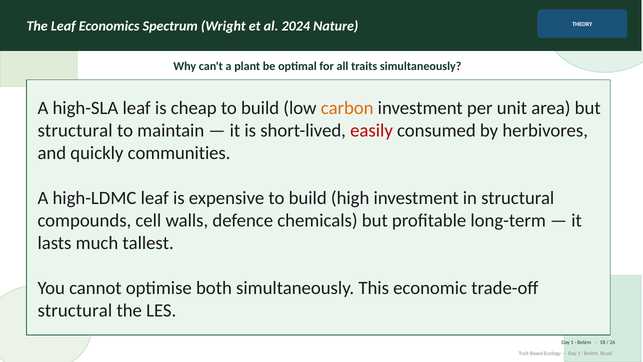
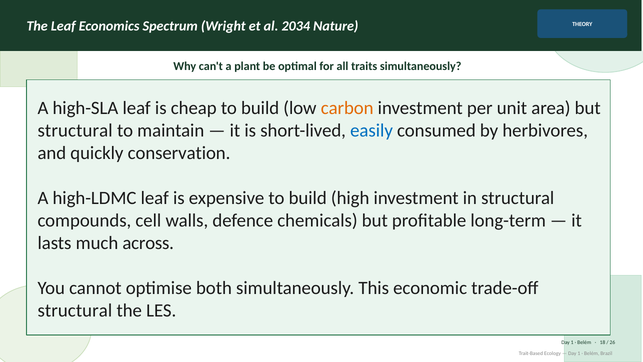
2024: 2024 -> 2034
easily colour: red -> blue
communities: communities -> conservation
tallest: tallest -> across
